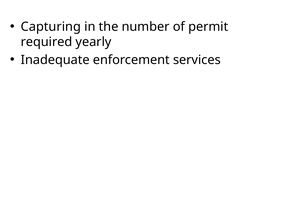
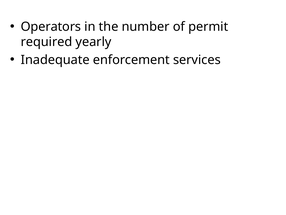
Capturing: Capturing -> Operators
